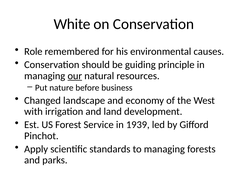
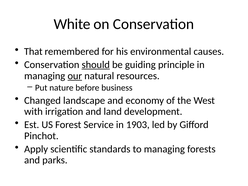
Role: Role -> That
should underline: none -> present
1939: 1939 -> 1903
